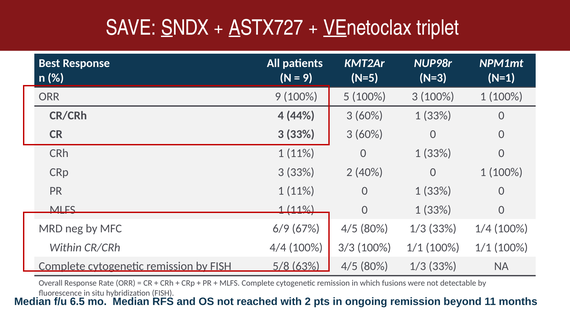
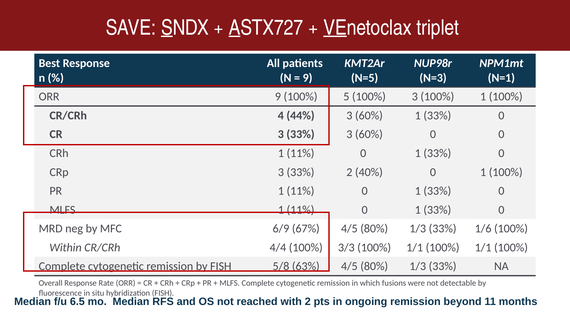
1/4: 1/4 -> 1/6
